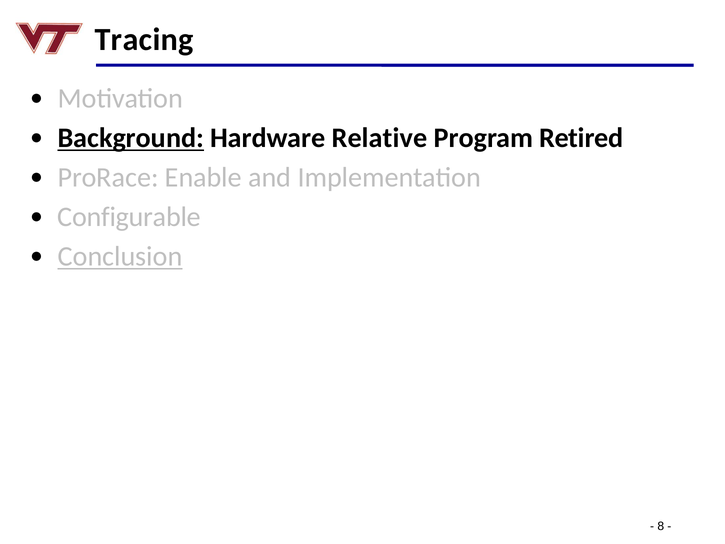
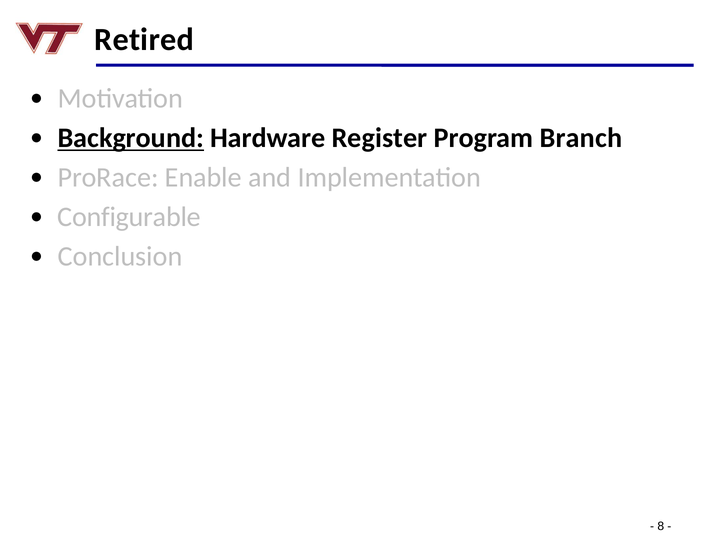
Tracing: Tracing -> Retired
Relative: Relative -> Register
Retired: Retired -> Branch
Conclusion underline: present -> none
